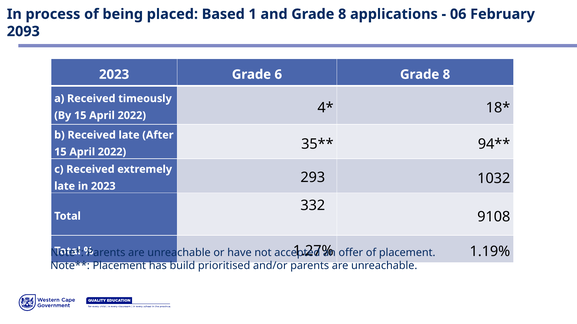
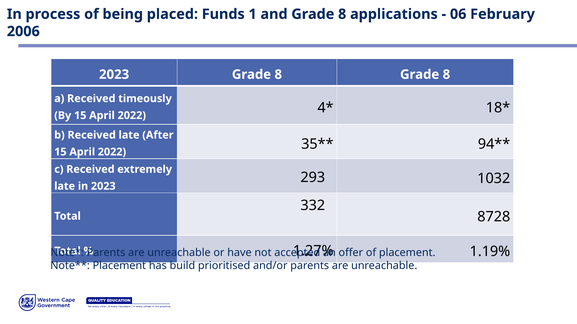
Based: Based -> Funds
2093: 2093 -> 2006
2023 Grade 6: 6 -> 8
9108: 9108 -> 8728
